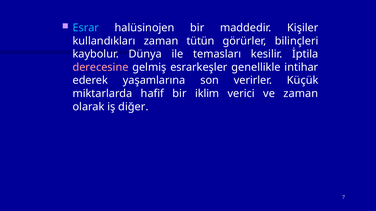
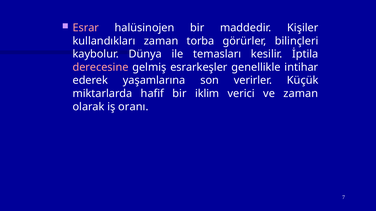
Esrar colour: light blue -> pink
tütün: tütün -> torba
diğer: diğer -> oranı
